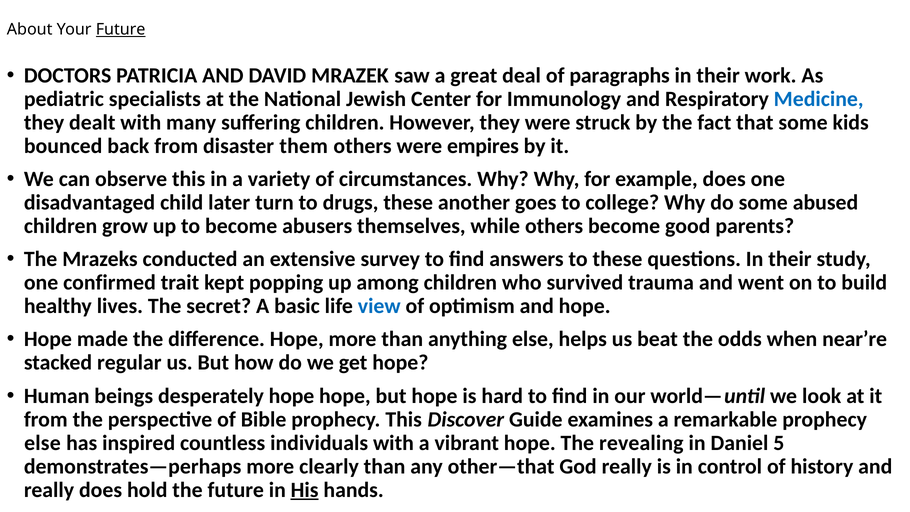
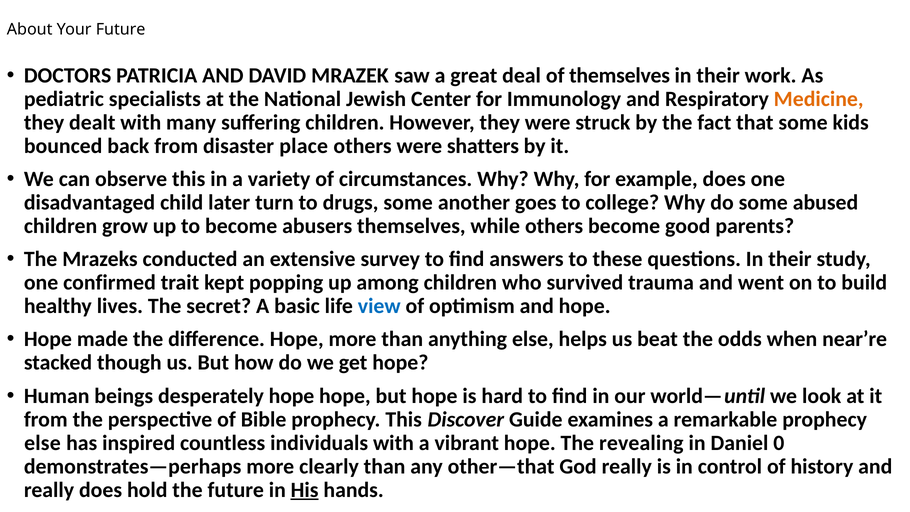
Future at (121, 29) underline: present -> none
of paragraphs: paragraphs -> themselves
Medicine colour: blue -> orange
them: them -> place
empires: empires -> shatters
drugs these: these -> some
regular: regular -> though
5: 5 -> 0
